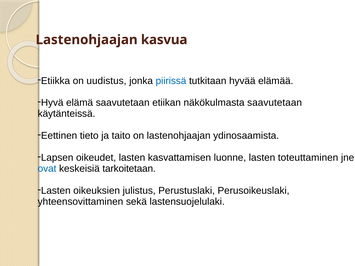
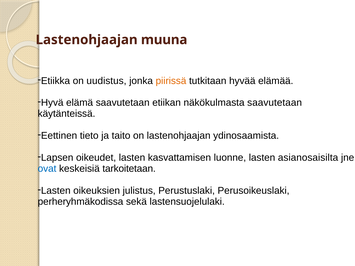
kasvua: kasvua -> muuna
piirissä colour: blue -> orange
toteuttaminen: toteuttaminen -> asianosaisilta
yhteensovittaminen: yhteensovittaminen -> perheryhmäkodissa
